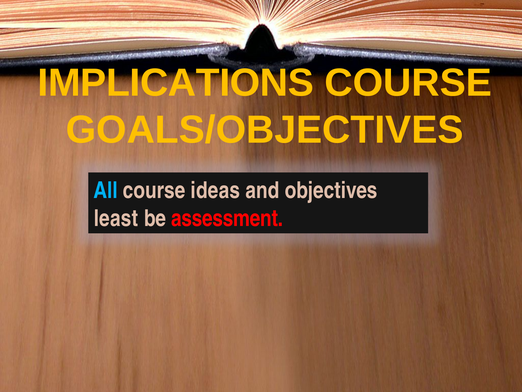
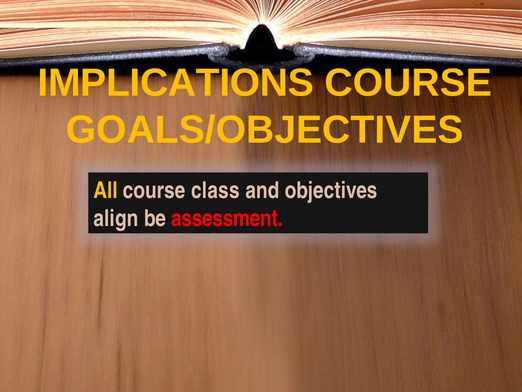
All colour: light blue -> yellow
ideas: ideas -> class
least: least -> align
